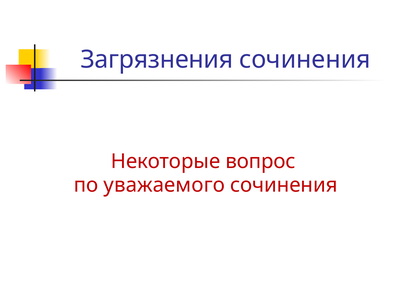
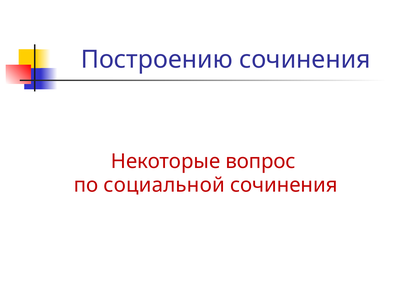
Загрязнения: Загрязнения -> Построению
уважаемого: уважаемого -> социальной
